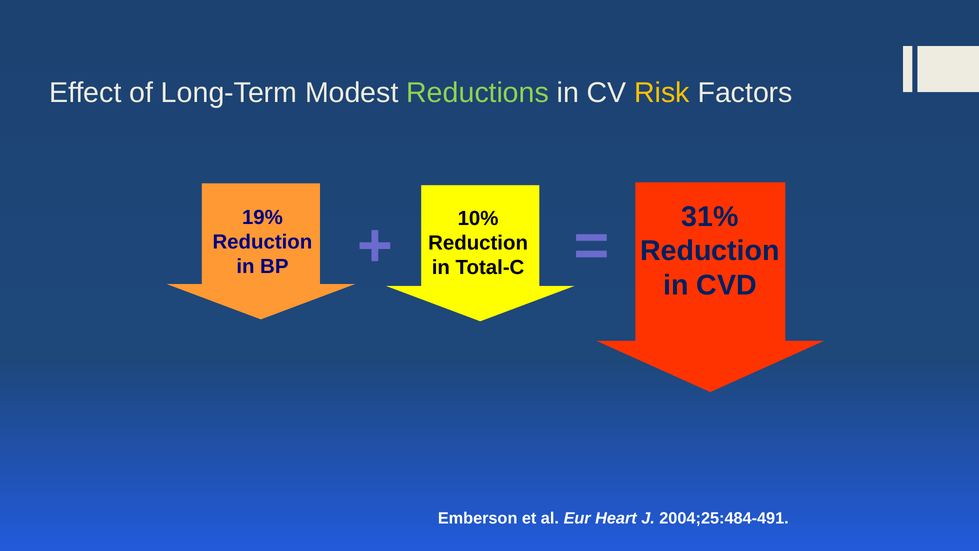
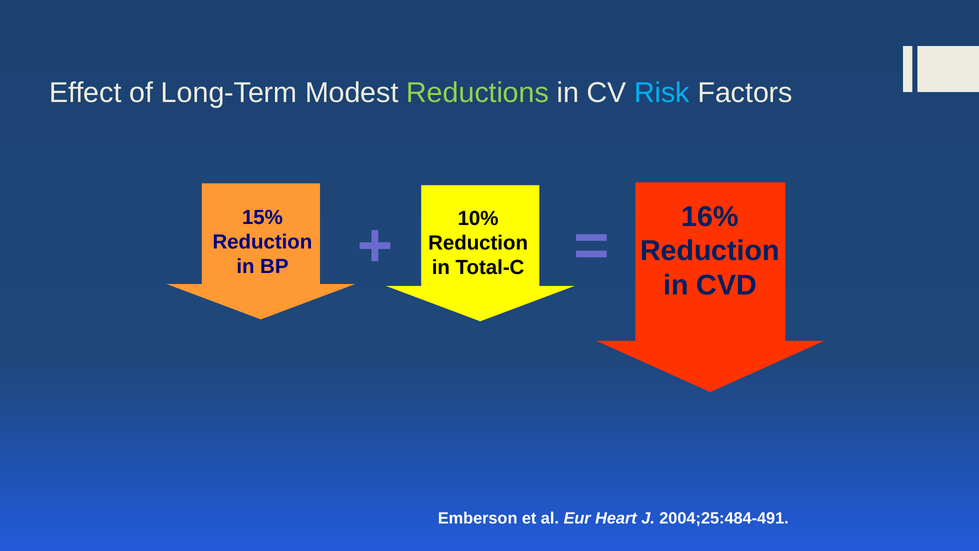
Risk colour: yellow -> light blue
19%: 19% -> 15%
31%: 31% -> 16%
